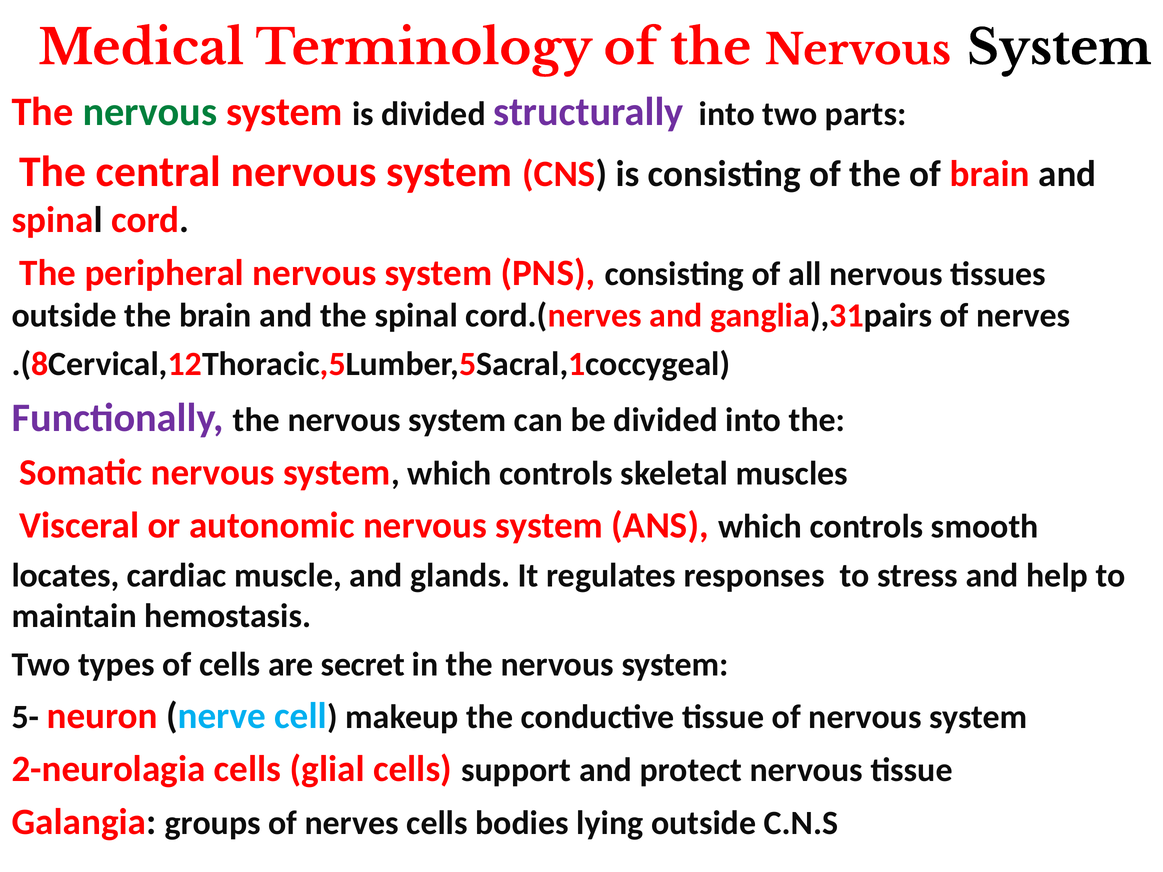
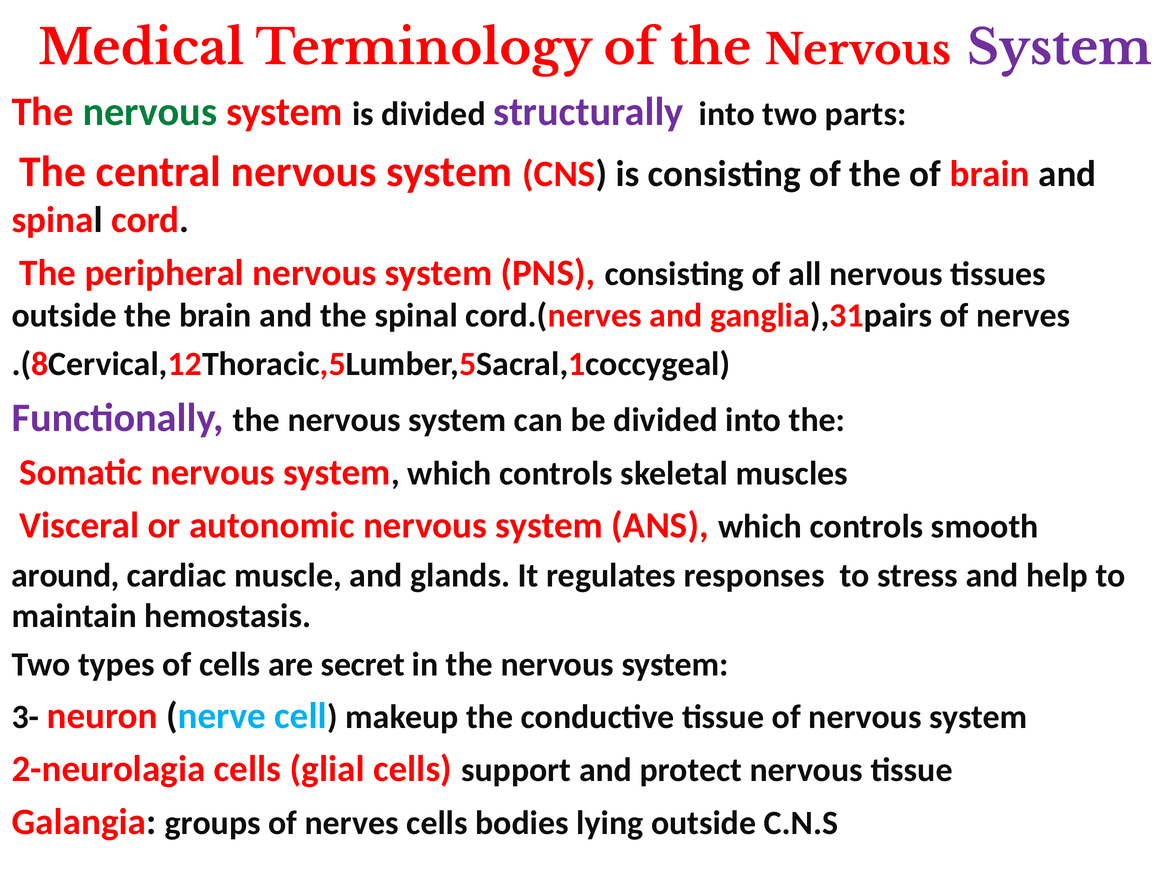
System at (1059, 48) colour: black -> purple
locates: locates -> around
5-: 5- -> 3-
